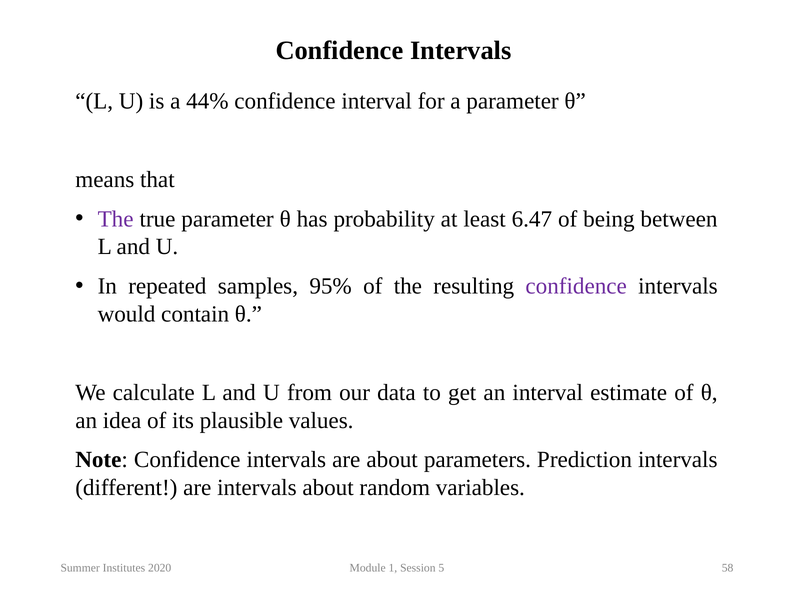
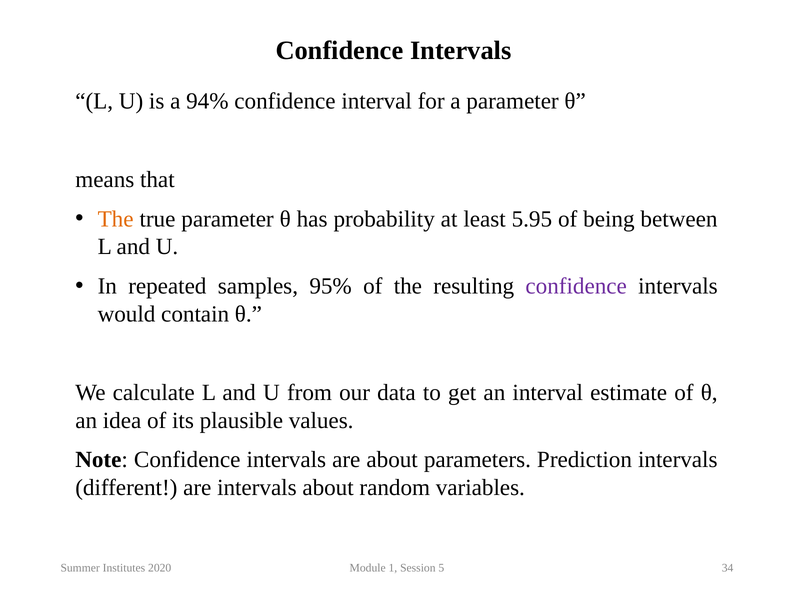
44%: 44% -> 94%
The at (116, 219) colour: purple -> orange
6.47: 6.47 -> 5.95
58: 58 -> 34
